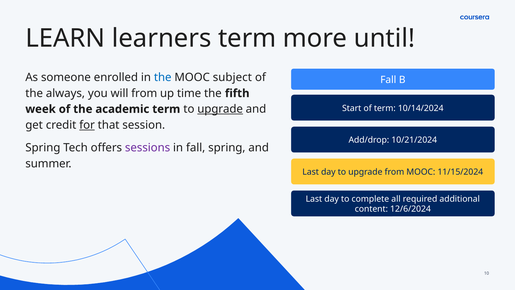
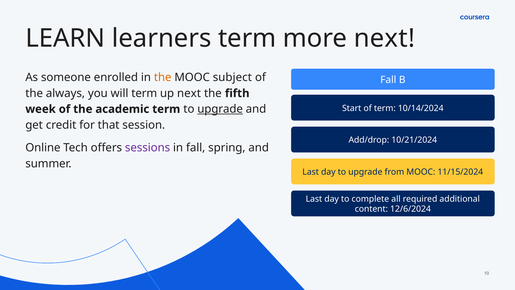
more until: until -> next
the at (163, 77) colour: blue -> orange
will from: from -> term
up time: time -> next
for underline: present -> none
Spring at (43, 148): Spring -> Online
